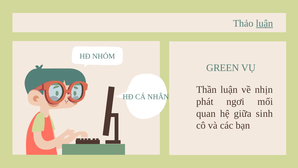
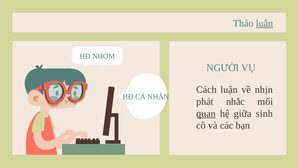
GREEN: GREEN -> NGƯỜI
Thần: Thần -> Cách
ngơi: ngơi -> nhắc
quan underline: none -> present
